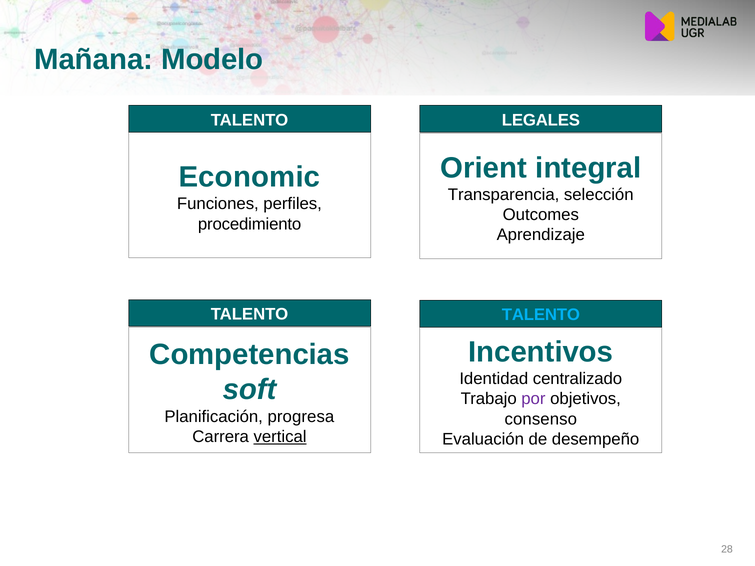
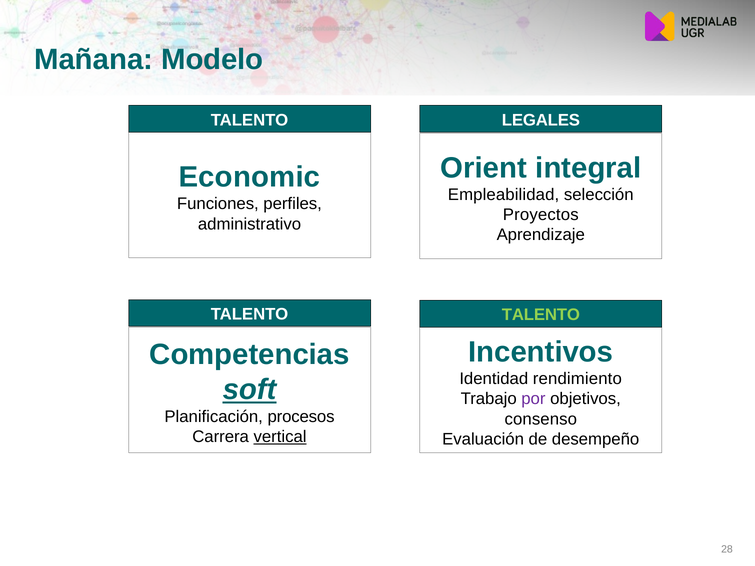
Transparencia: Transparencia -> Empleabilidad
Outcomes: Outcomes -> Proyectos
procedimiento: procedimiento -> administrativo
TALENTO at (541, 315) colour: light blue -> light green
centralizado: centralizado -> rendimiento
soft underline: none -> present
progresa: progresa -> procesos
